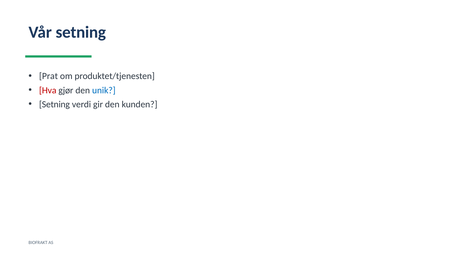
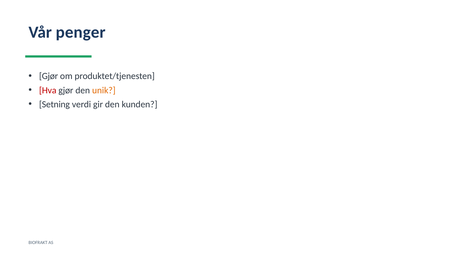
Vår setning: setning -> penger
Prat at (49, 76): Prat -> Gjør
unik colour: blue -> orange
